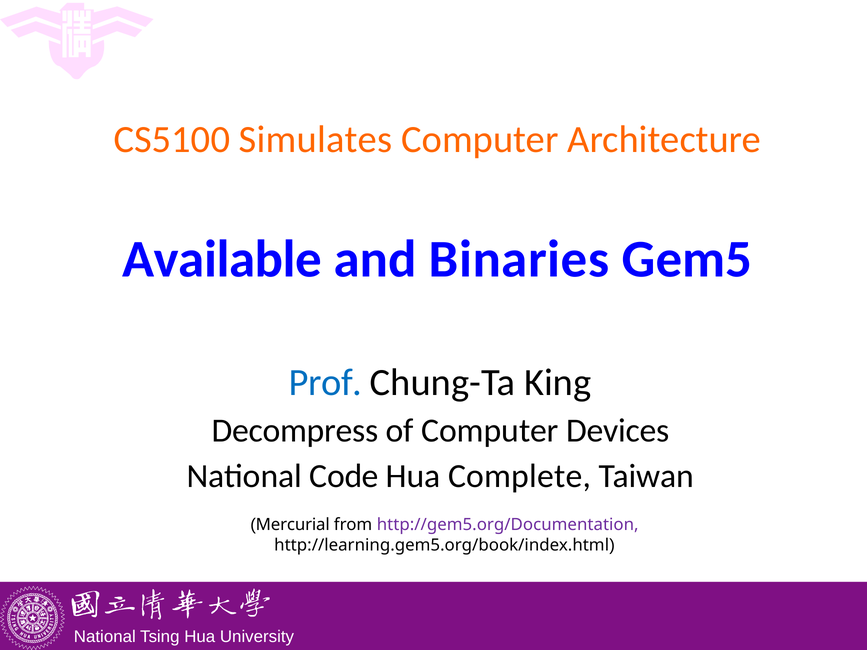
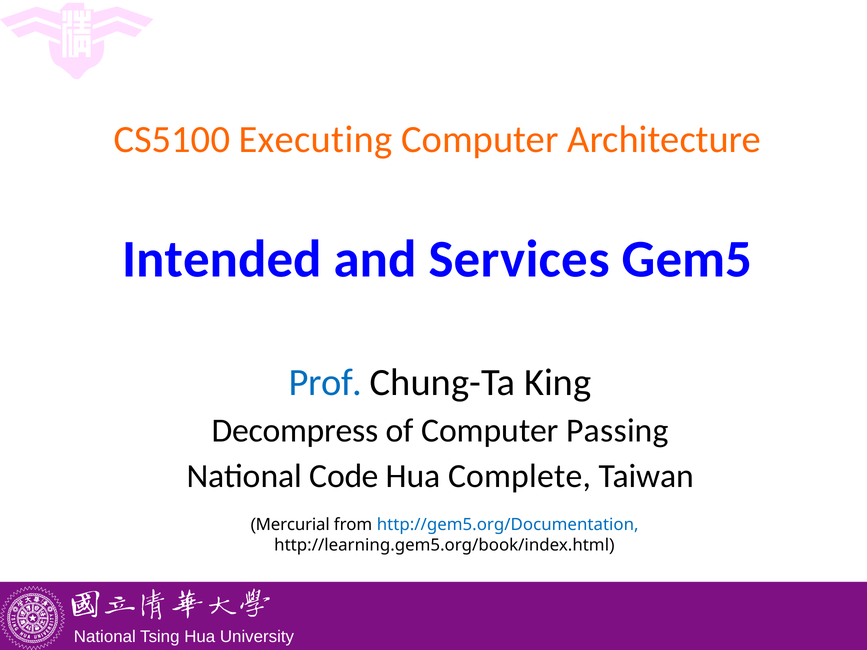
Simulates: Simulates -> Executing
Available: Available -> Intended
Binaries: Binaries -> Services
Devices: Devices -> Passing
http://gem5.org/Documentation colour: purple -> blue
